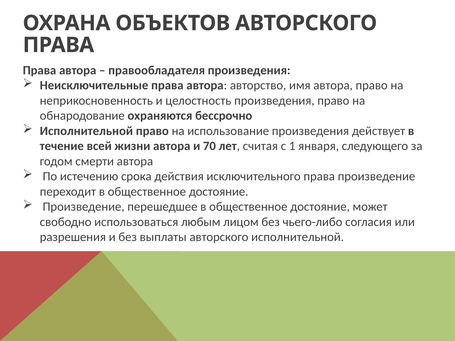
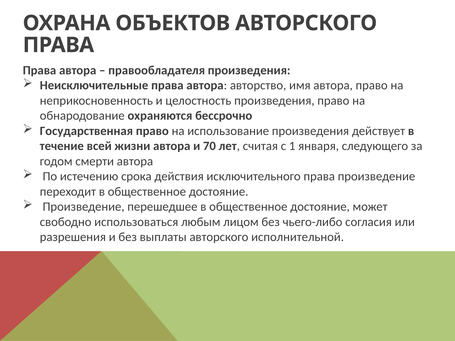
Исполнительной at (86, 131): Исполнительной -> Государственная
